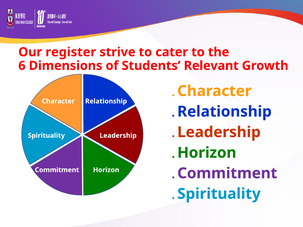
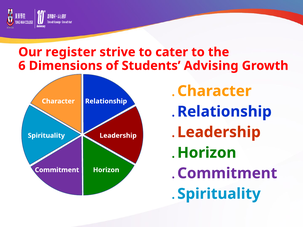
Relevant: Relevant -> Advising
